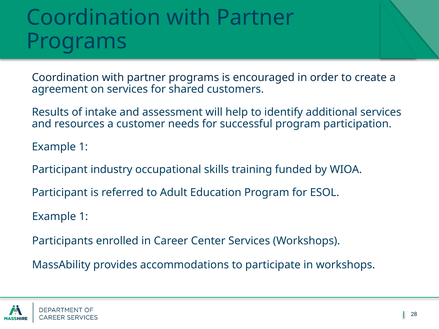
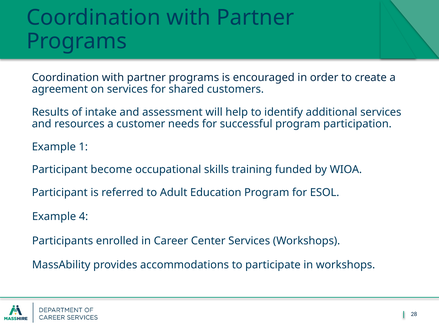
industry: industry -> become
1 at (84, 217): 1 -> 4
